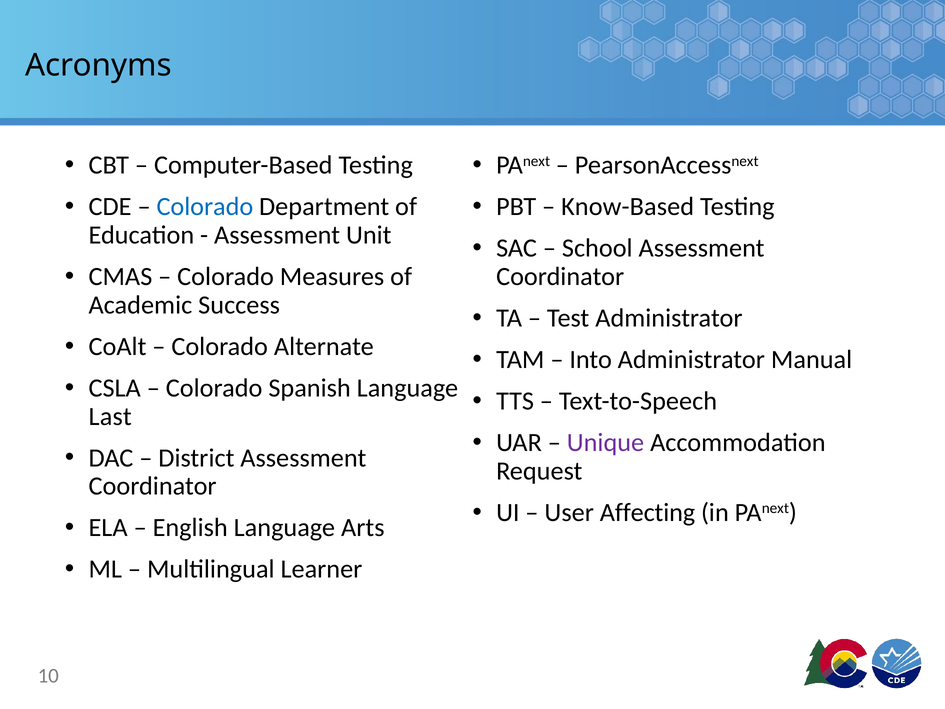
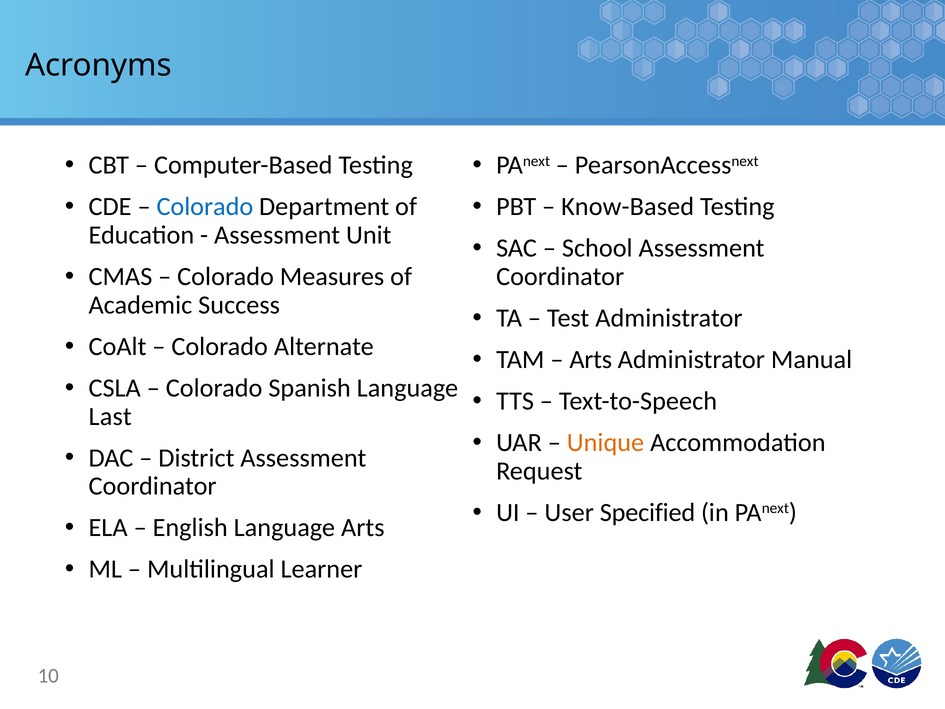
Into at (591, 360): Into -> Arts
Unique colour: purple -> orange
Affecting: Affecting -> Specified
